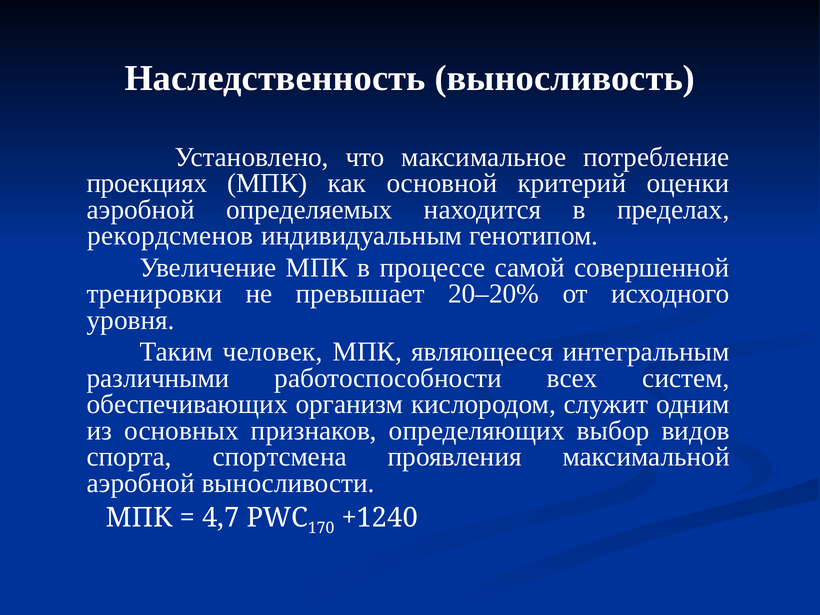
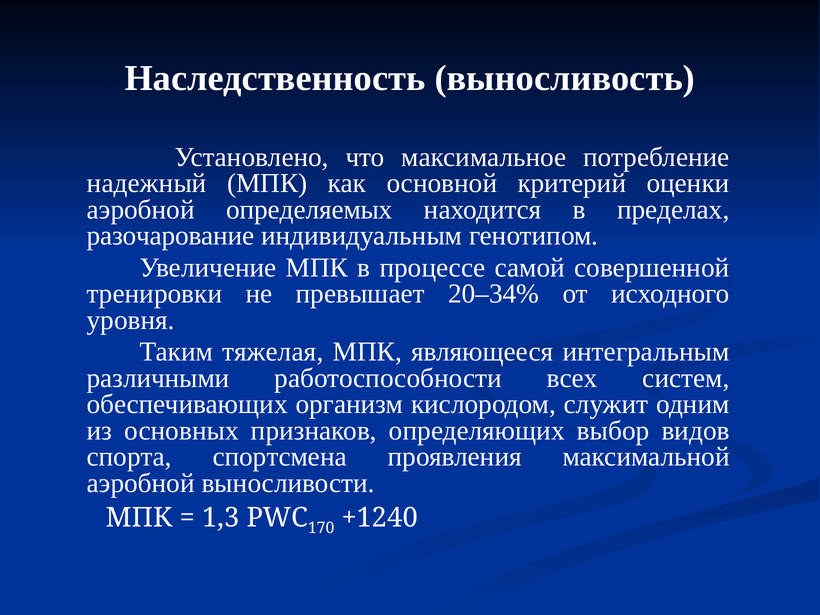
проекциях: проекциях -> надежный
рекордсменов: рекордсменов -> разочарование
20–20%: 20–20% -> 20–34%
человек: человек -> тяжелая
4,7: 4,7 -> 1,3
